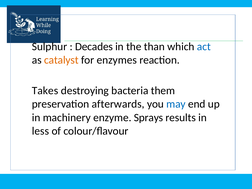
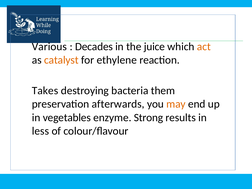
Sulphur: Sulphur -> Various
than: than -> juice
act colour: blue -> orange
enzymes: enzymes -> ethylene
may colour: blue -> orange
machinery: machinery -> vegetables
Sprays: Sprays -> Strong
